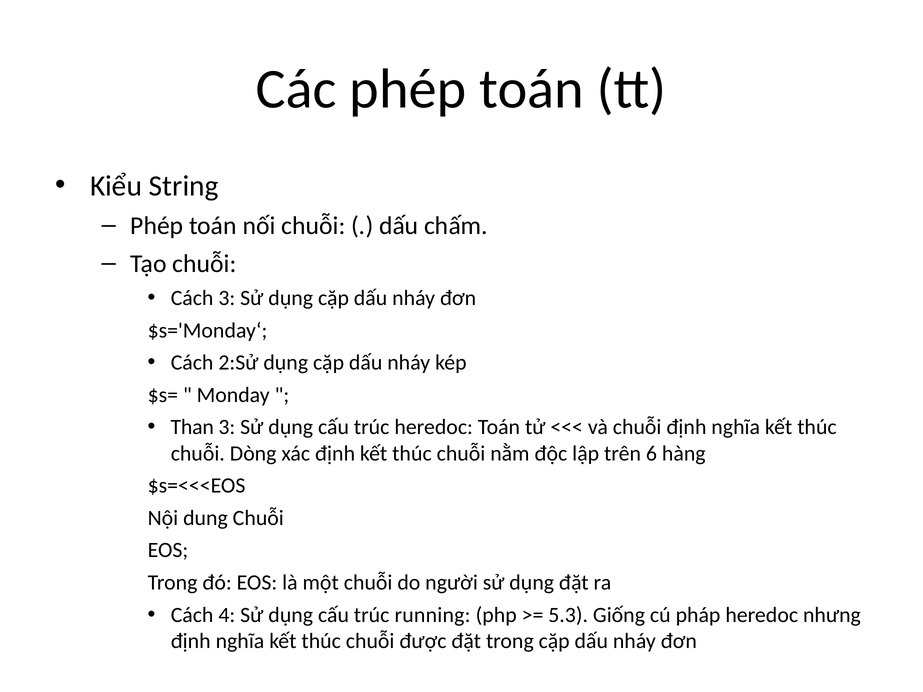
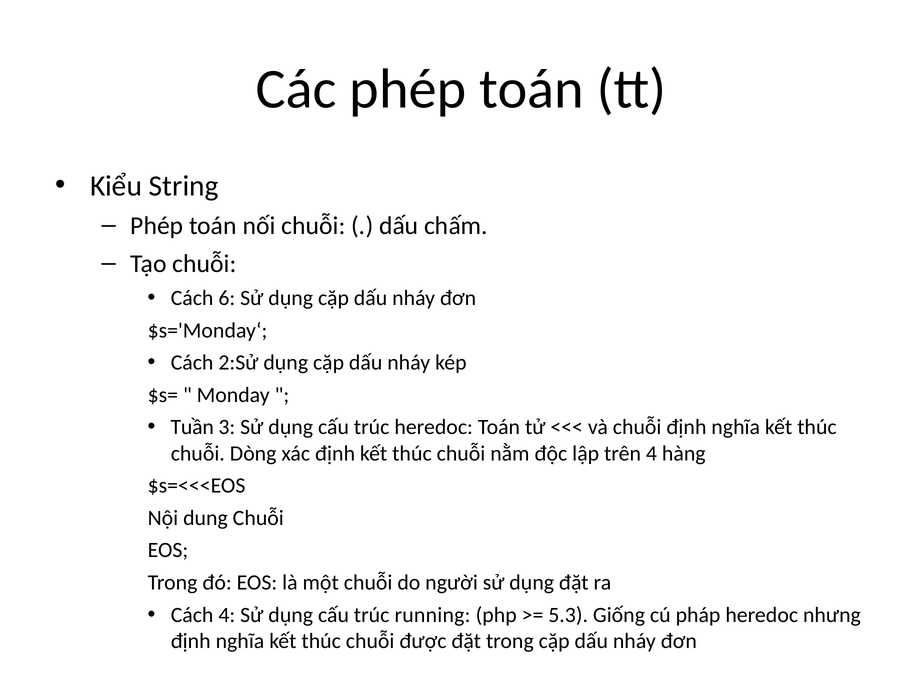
Cách 3: 3 -> 6
Than: Than -> Tuần
trên 6: 6 -> 4
